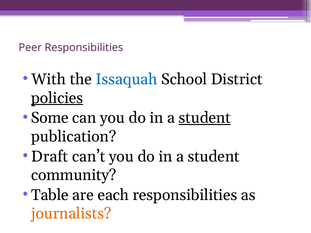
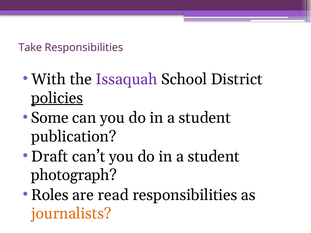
Peer: Peer -> Take
Issaquah colour: blue -> purple
student at (205, 118) underline: present -> none
community: community -> photograph
Table: Table -> Roles
each: each -> read
